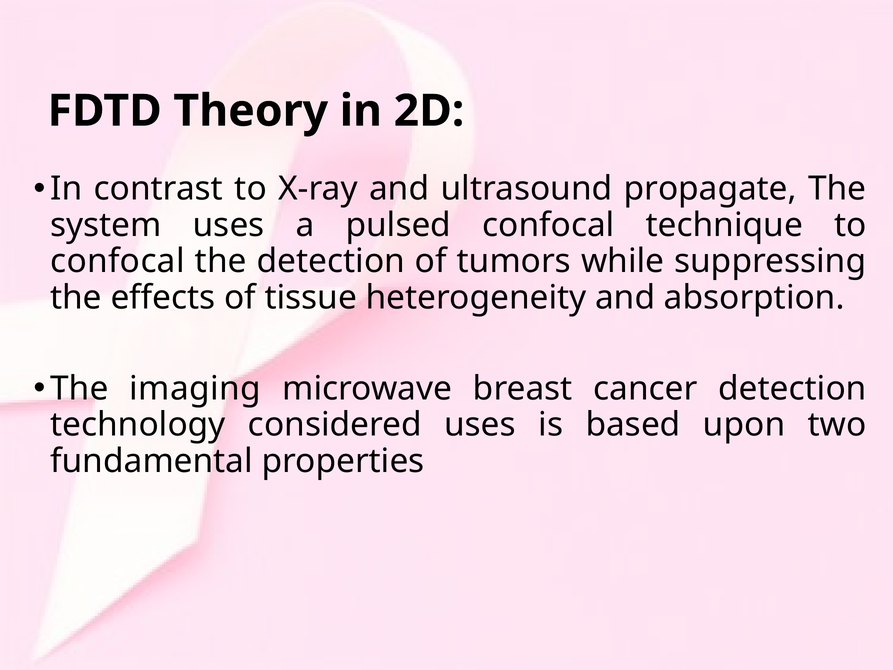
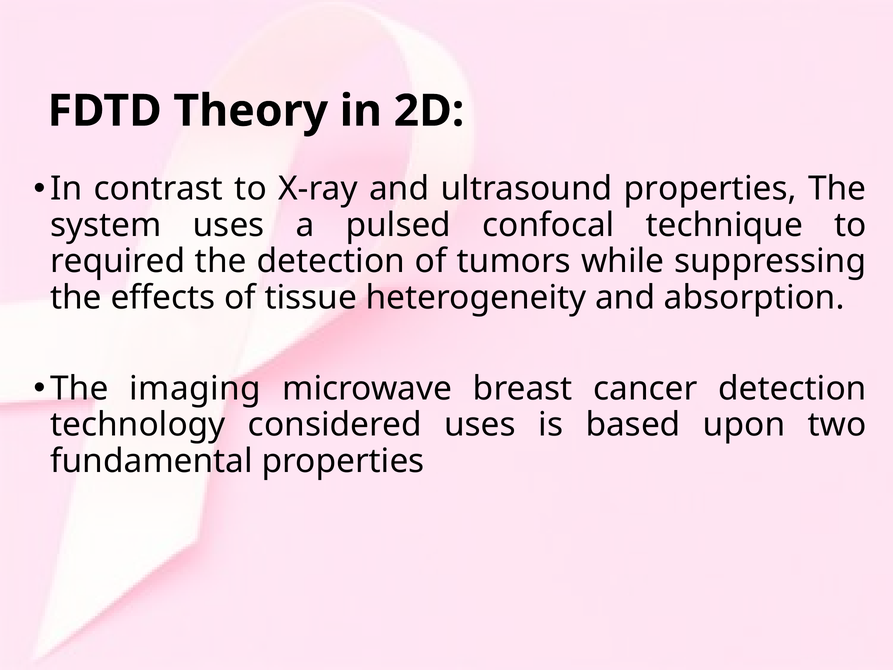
ultrasound propagate: propagate -> properties
confocal at (117, 261): confocal -> required
